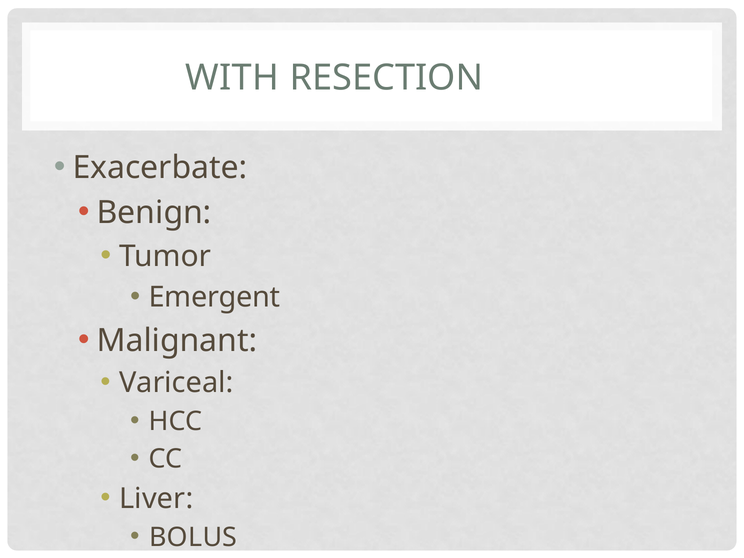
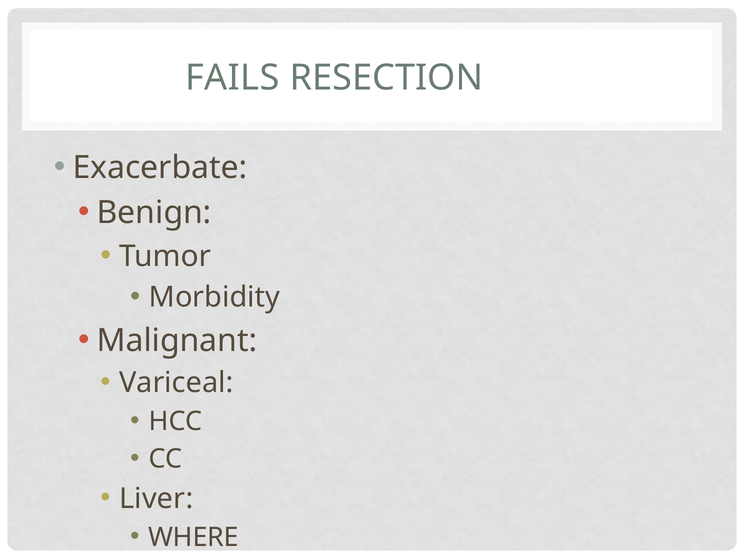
WITH: WITH -> FAILS
Emergent: Emergent -> Morbidity
BOLUS: BOLUS -> WHERE
